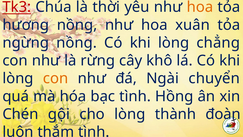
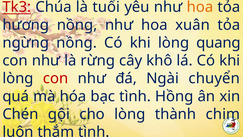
thời: thời -> tuổi
chẳng: chẳng -> quang
con at (56, 78) colour: orange -> red
đoàn: đoàn -> chim
